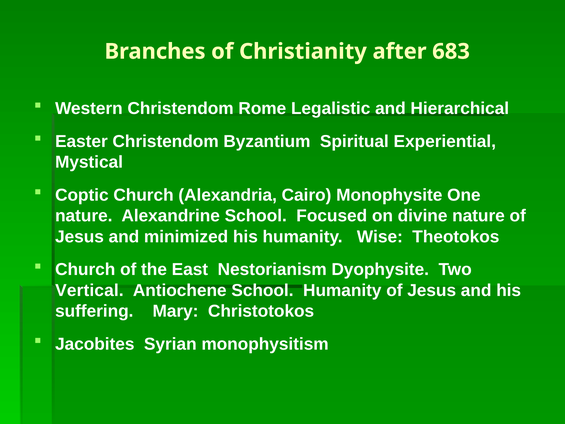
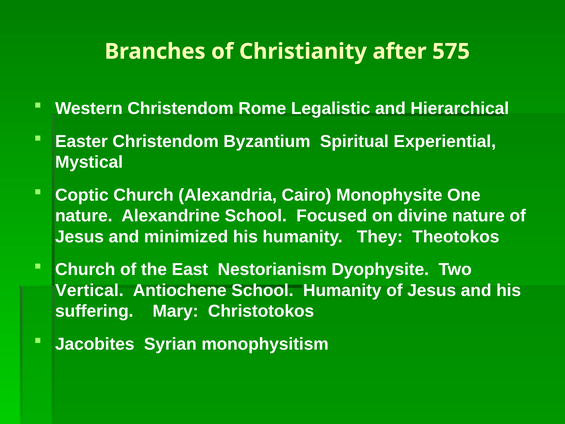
683: 683 -> 575
Wise: Wise -> They
